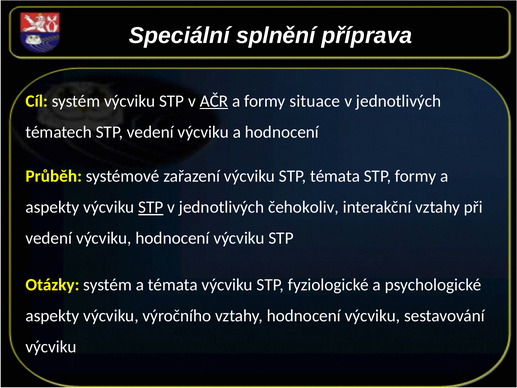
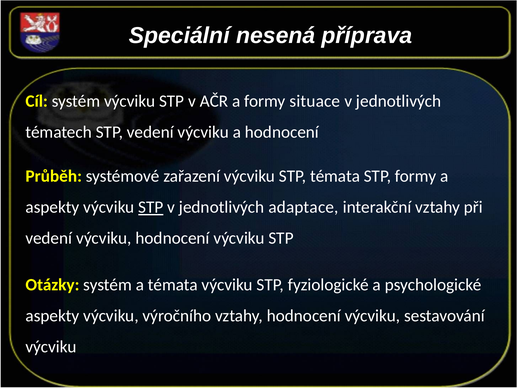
splnění: splnění -> nesená
AČR underline: present -> none
čehokoliv: čehokoliv -> adaptace
